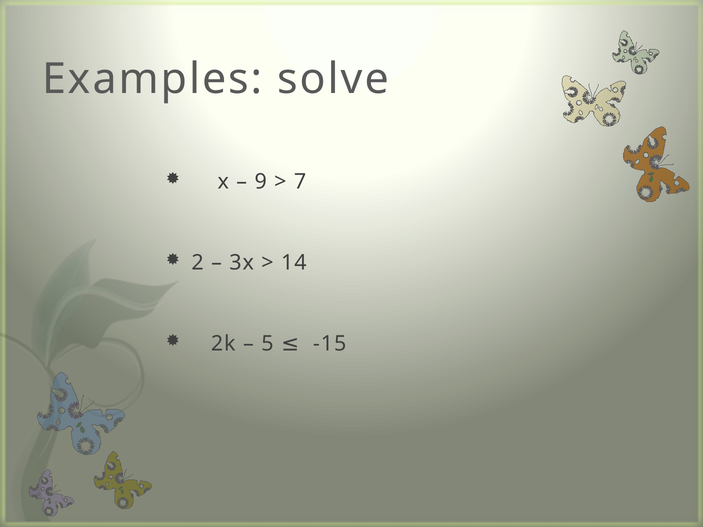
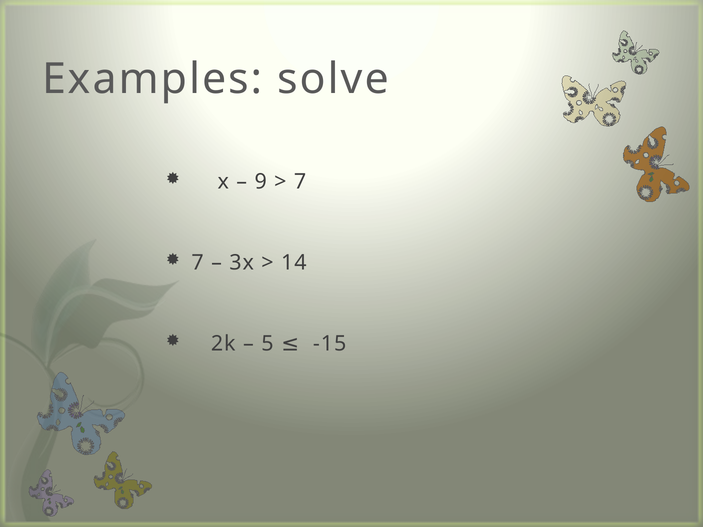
2 at (198, 263): 2 -> 7
